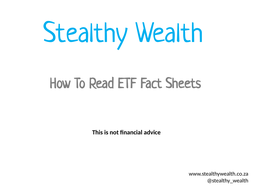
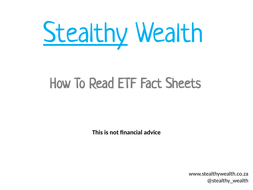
Stealthy underline: none -> present
